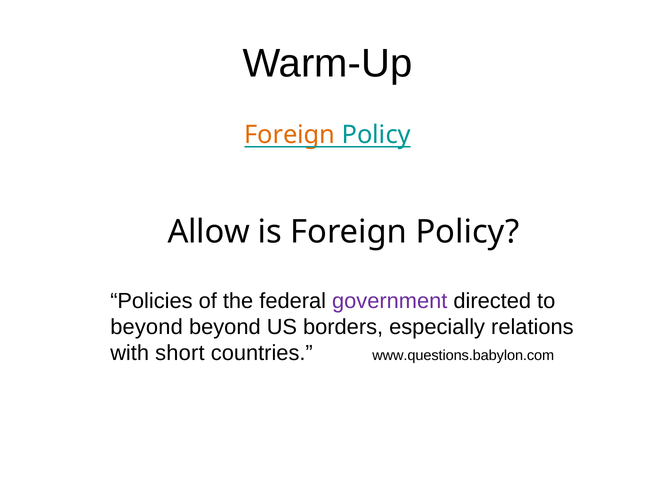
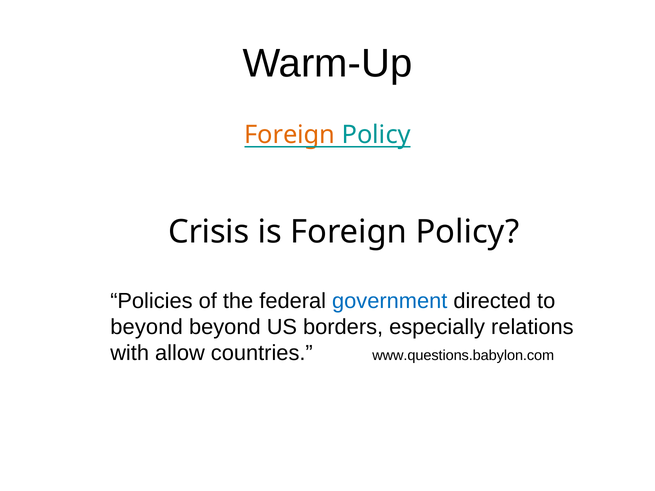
Allow: Allow -> Crisis
government colour: purple -> blue
short: short -> allow
